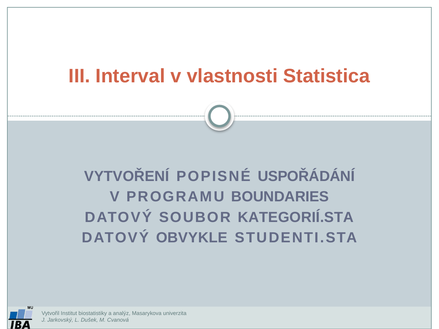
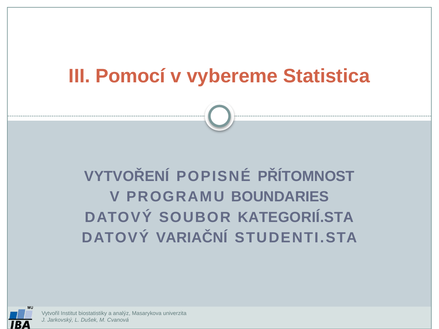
Interval: Interval -> Pomocí
vlastnosti: vlastnosti -> vybereme
USPOŘÁDÁNÍ: USPOŘÁDÁNÍ -> PŘÍTOMNOST
OBVYKLE: OBVYKLE -> VARIAČNÍ
